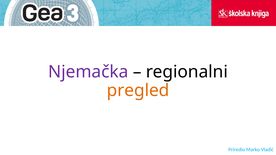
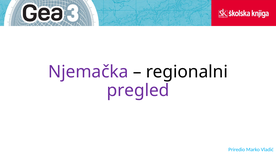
pregled colour: orange -> purple
